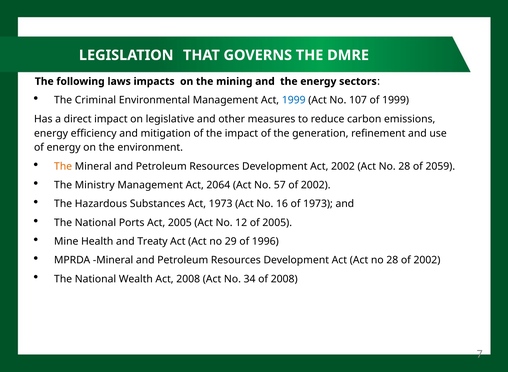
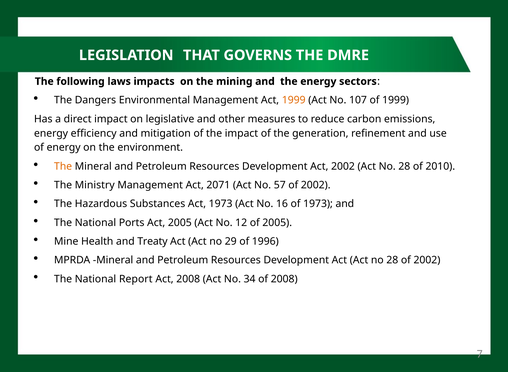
Criminal: Criminal -> Dangers
1999 at (294, 100) colour: blue -> orange
2059: 2059 -> 2010
2064: 2064 -> 2071
Wealth: Wealth -> Report
